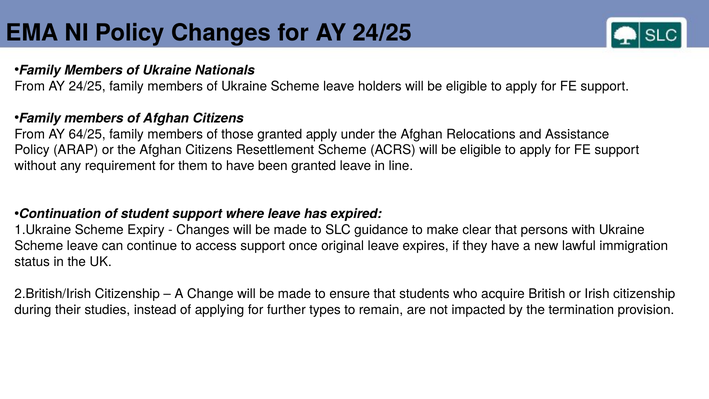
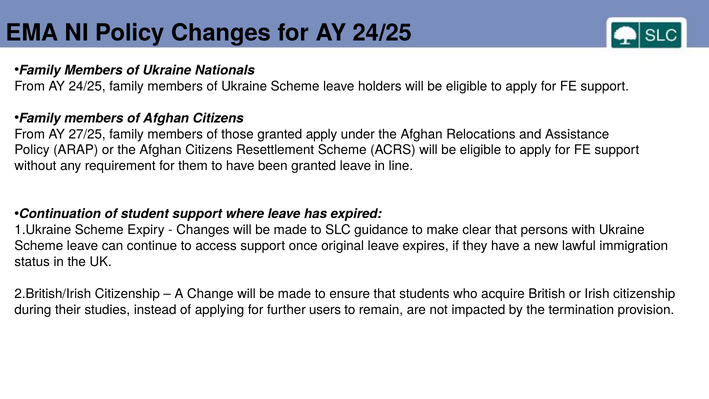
64/25: 64/25 -> 27/25
types: types -> users
